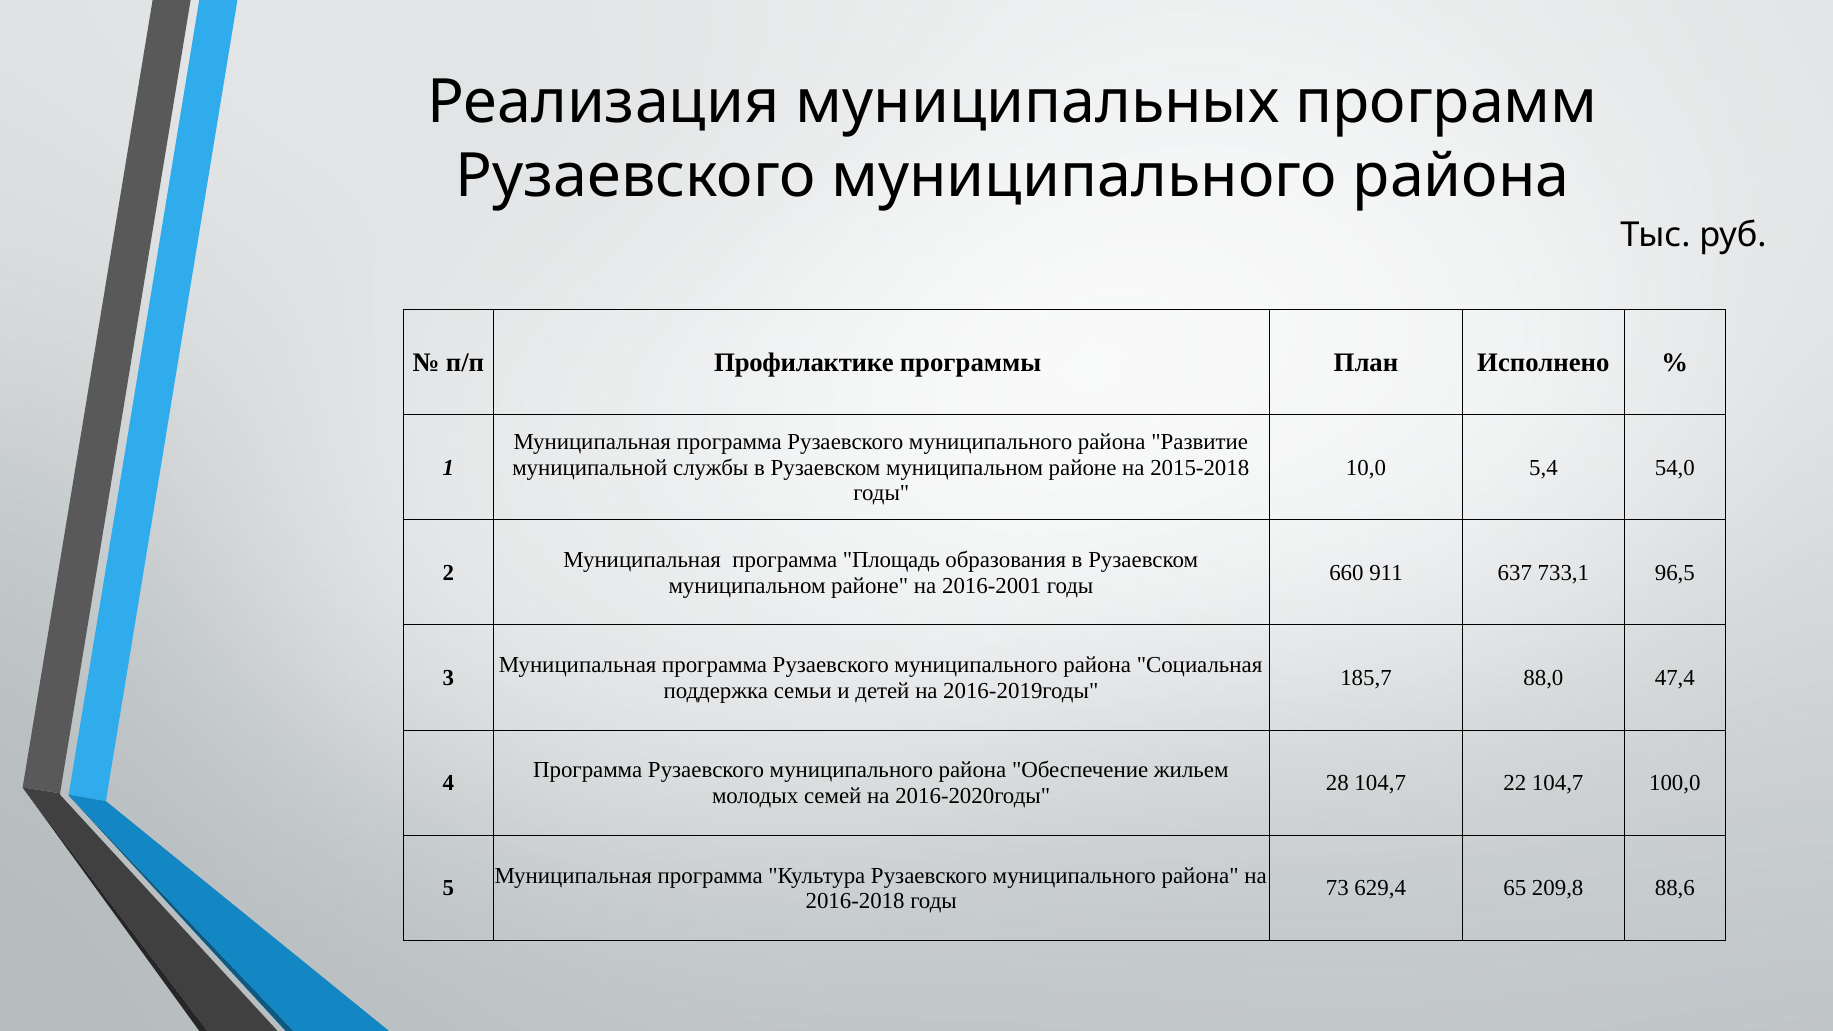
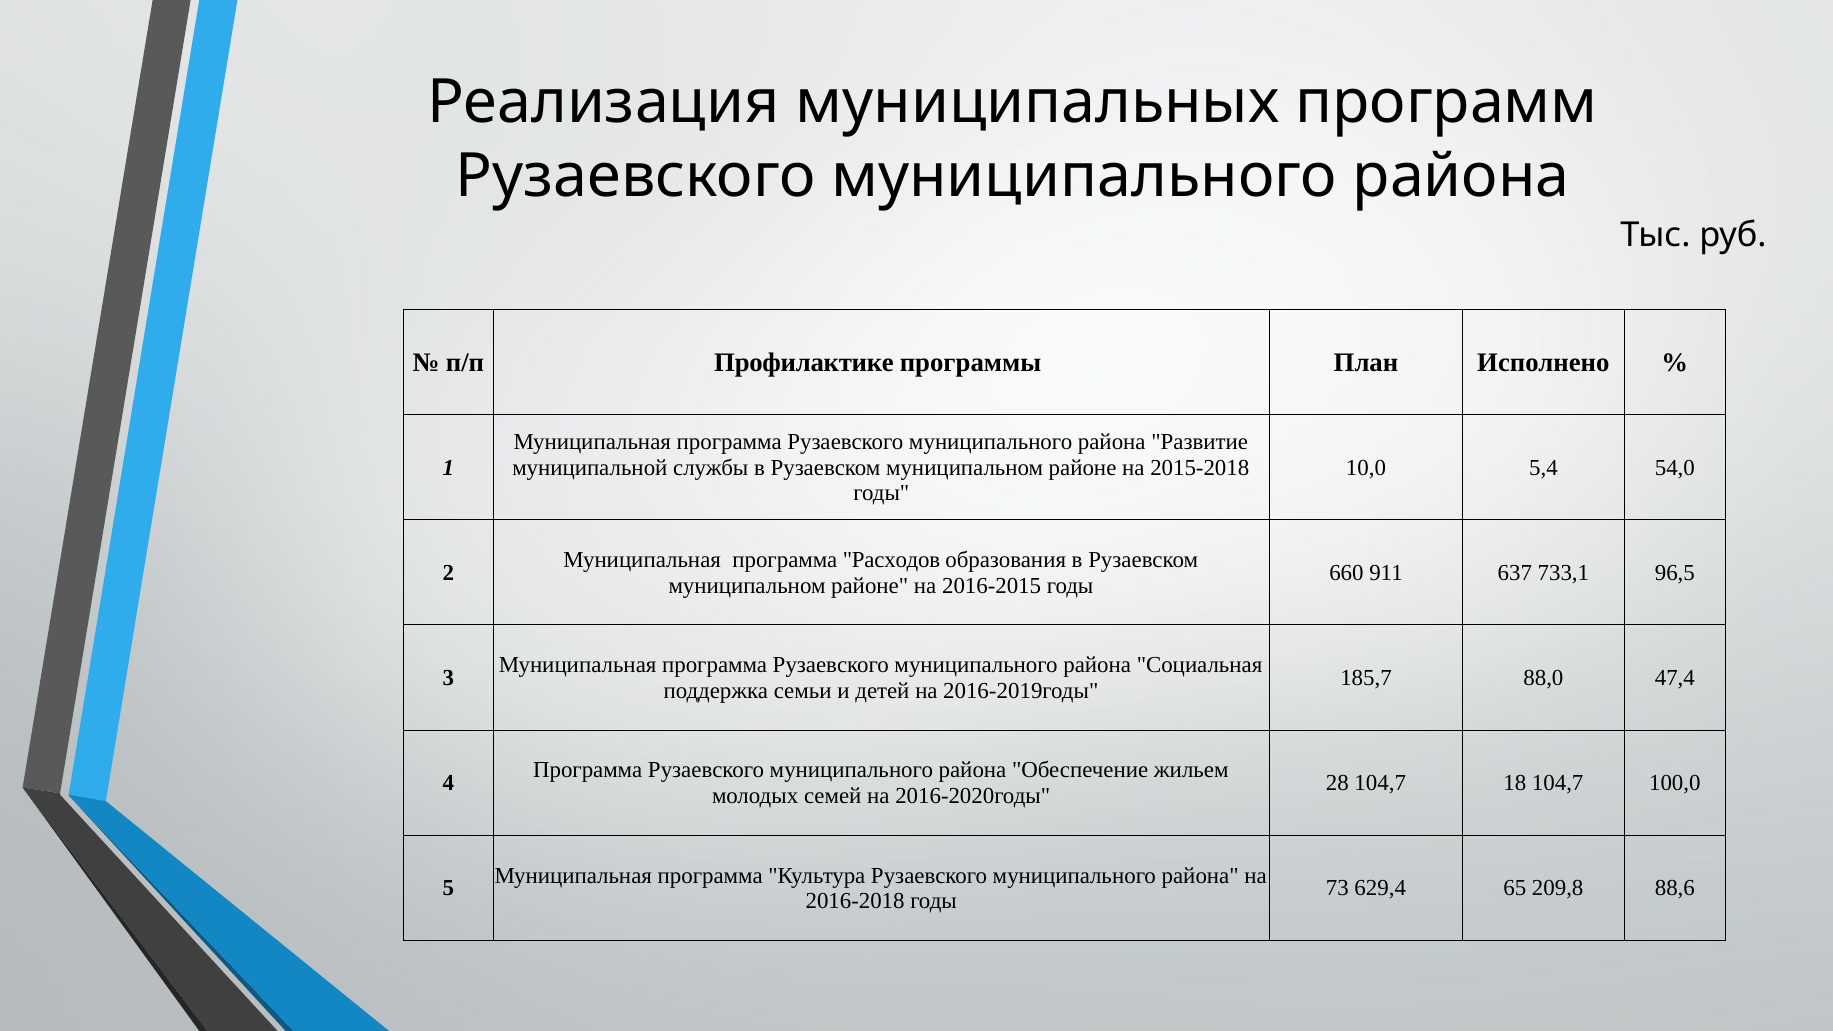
Площадь: Площадь -> Расходов
2016-2001: 2016-2001 -> 2016-2015
22: 22 -> 18
